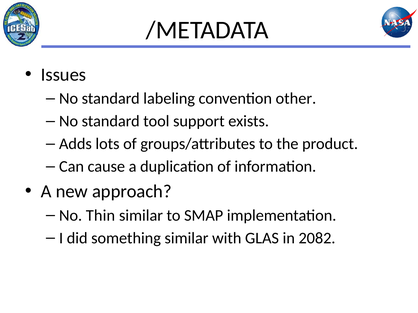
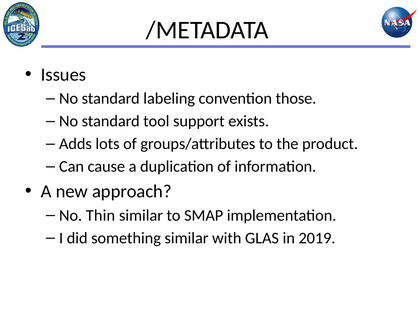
other: other -> those
2082: 2082 -> 2019
